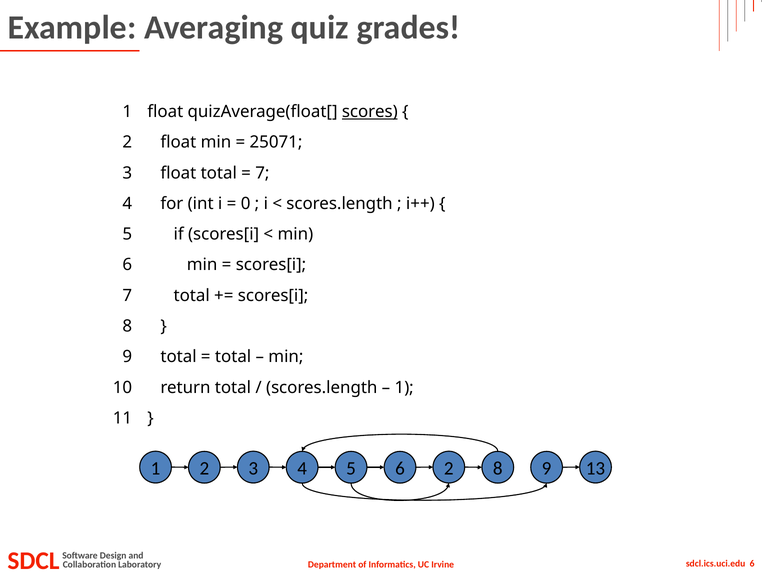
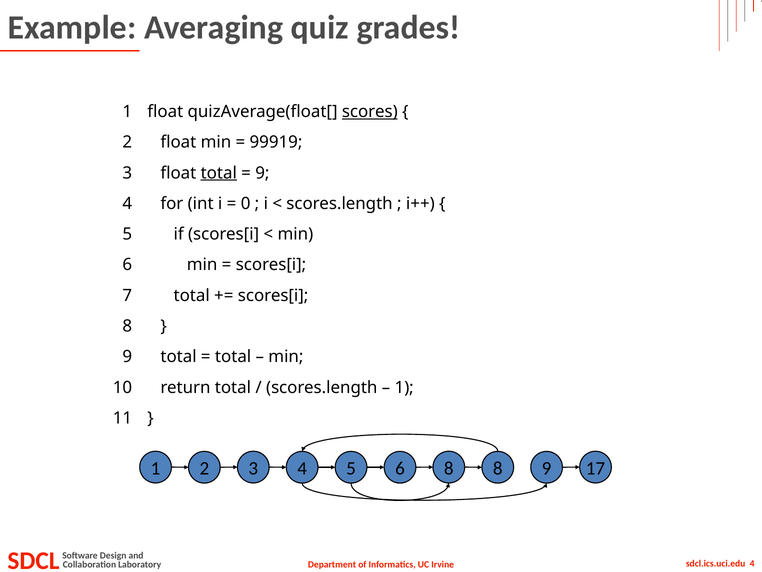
25071: 25071 -> 99919
total at (219, 173) underline: none -> present
7 at (262, 173): 7 -> 9
3 2: 2 -> 8
13: 13 -> 17
6 at (752, 563): 6 -> 4
